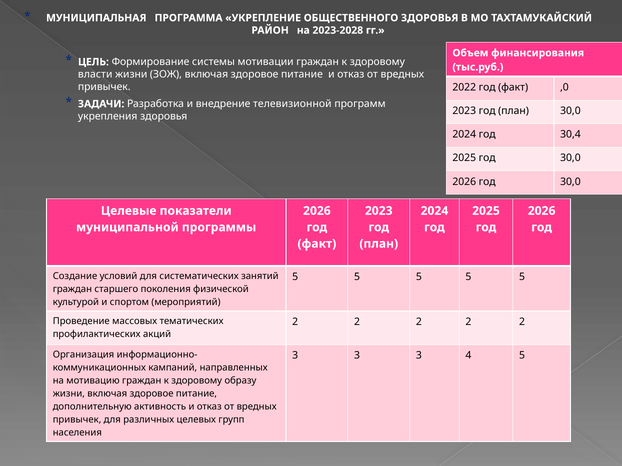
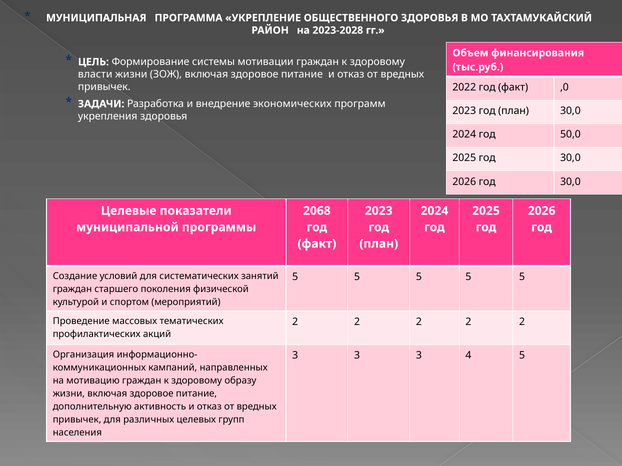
телевизионной: телевизионной -> экономических
30,4: 30,4 -> 50,0
2026 at (317, 211): 2026 -> 2068
